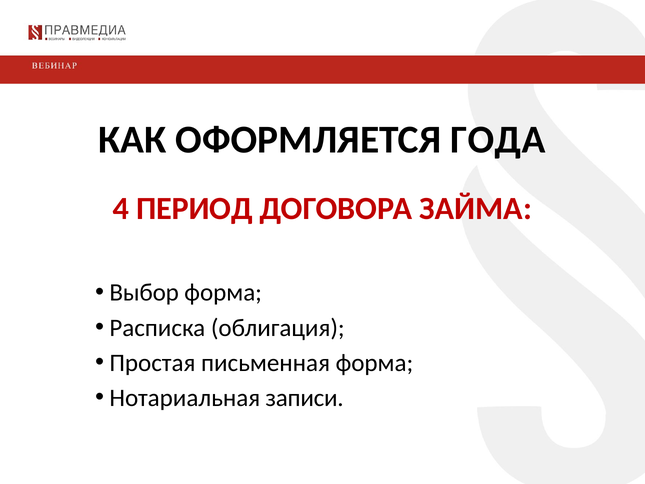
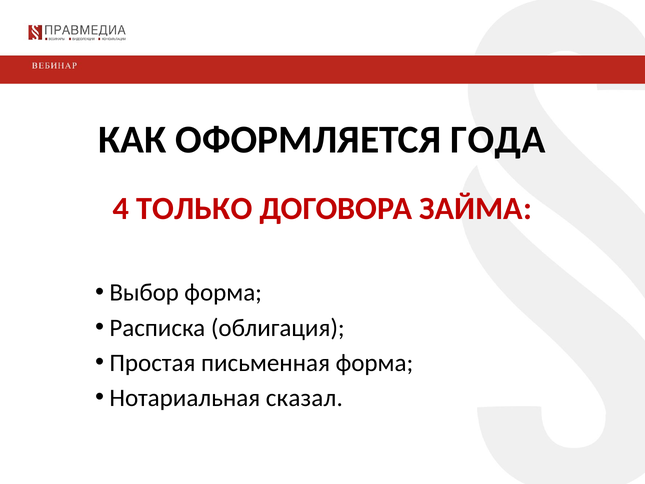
ПЕРИОД: ПЕРИОД -> ТОЛЬКО
записи: записи -> сказал
